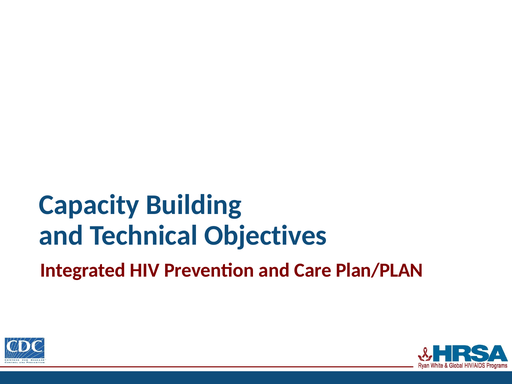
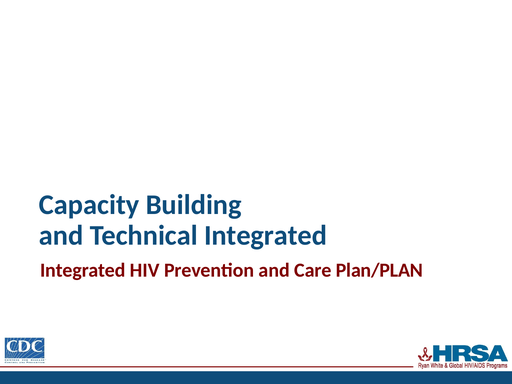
Technical Objectives: Objectives -> Integrated
